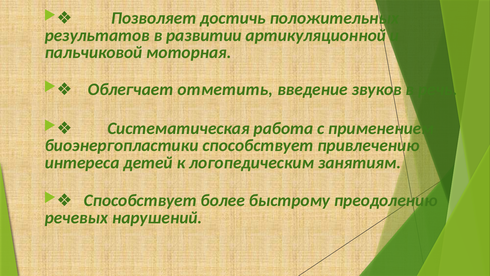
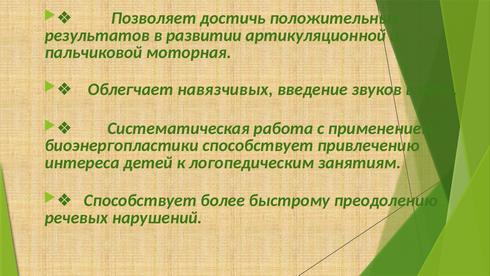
отметить: отметить -> навязчивых
